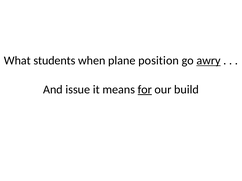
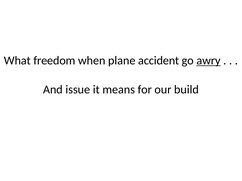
students: students -> freedom
position: position -> accident
for underline: present -> none
